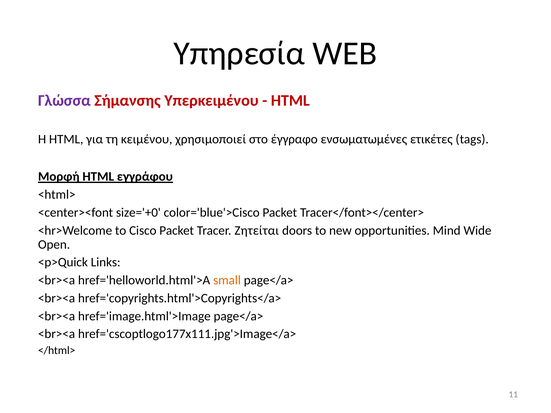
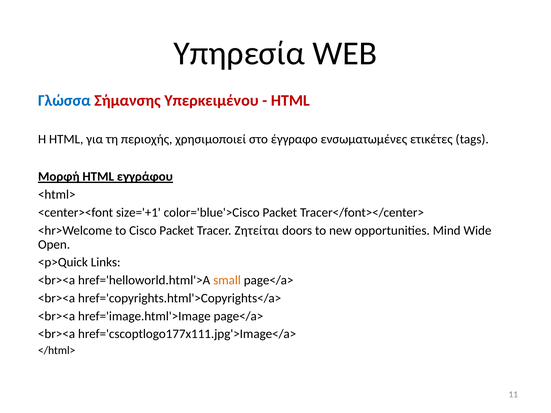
Γλώσσα colour: purple -> blue
κειμένου: κειμένου -> περιοχής
size='+0: size='+0 -> size='+1
